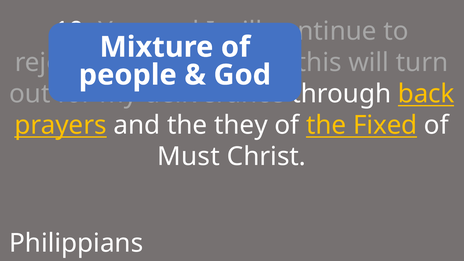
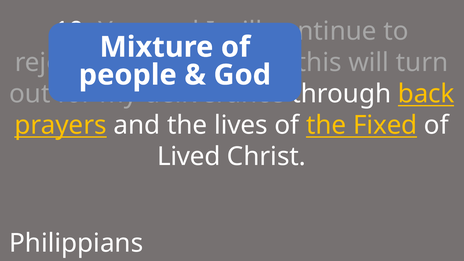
they: they -> lives
Must: Must -> Lived
